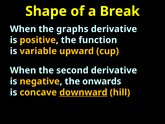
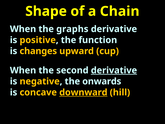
Break: Break -> Chain
variable: variable -> changes
derivative at (114, 70) underline: none -> present
